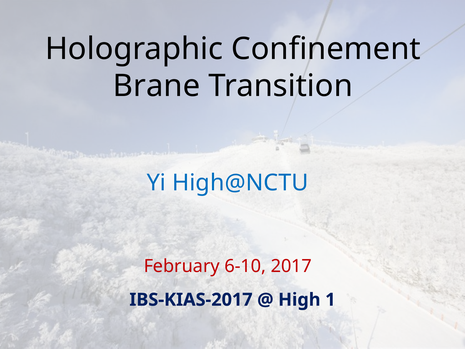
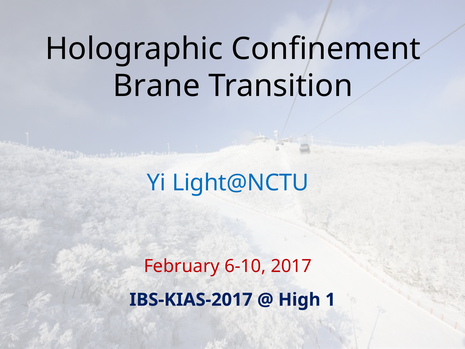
High@NCTU: High@NCTU -> Light@NCTU
